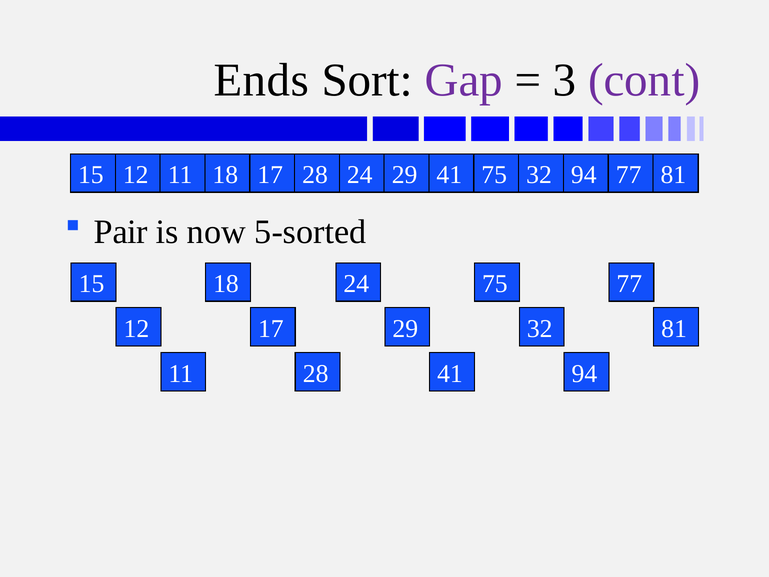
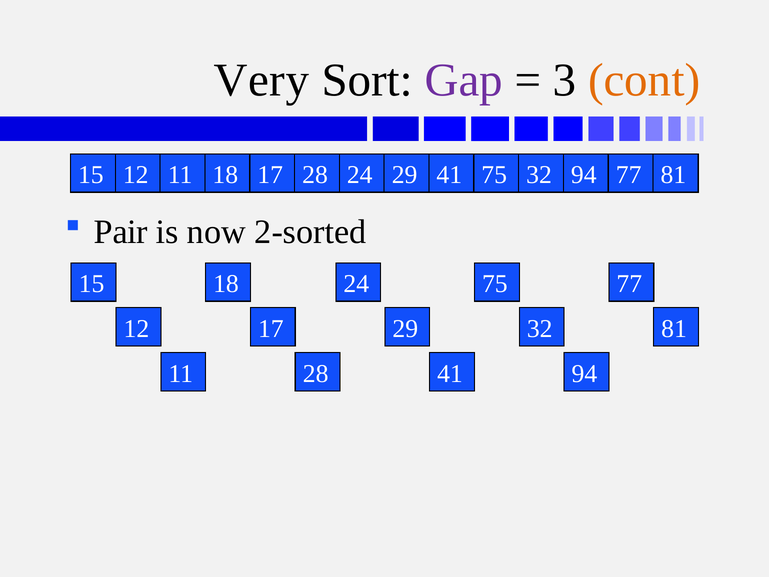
Ends: Ends -> Very
cont colour: purple -> orange
5-sorted: 5-sorted -> 2-sorted
